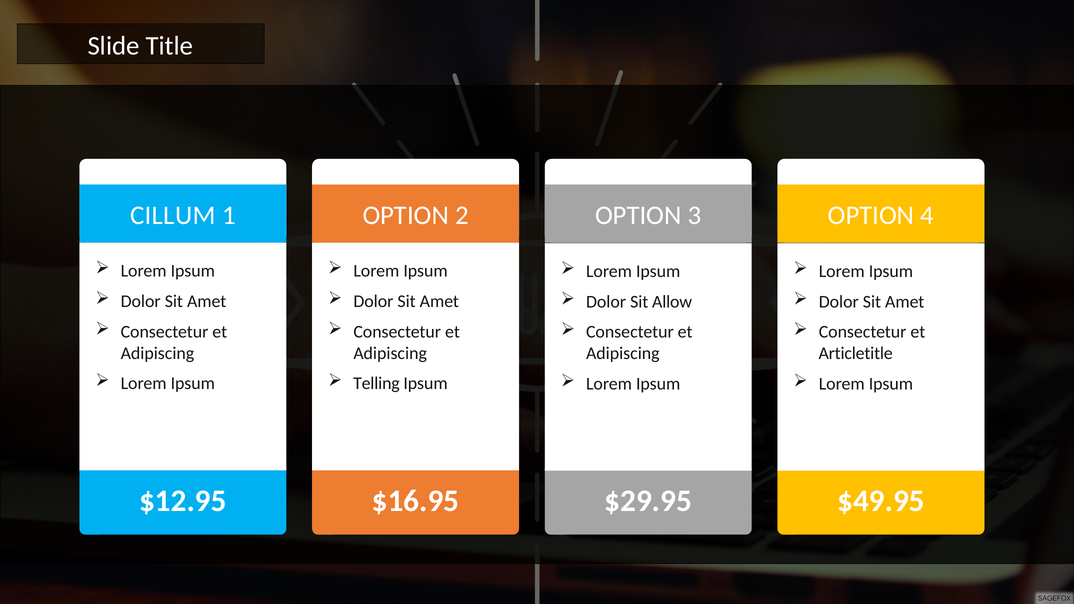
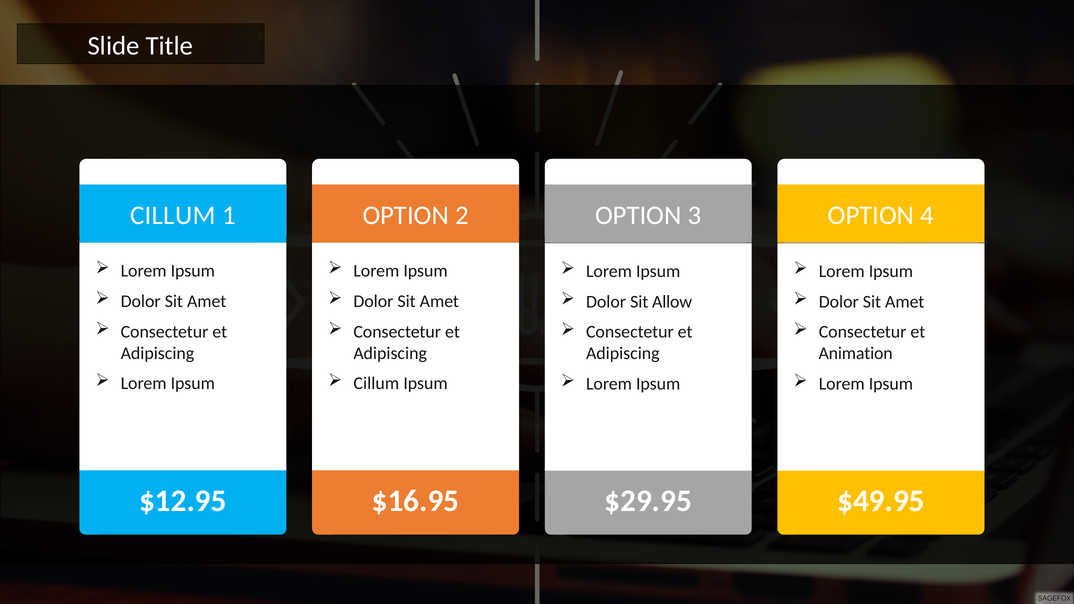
Articletitle: Articletitle -> Animation
Telling at (376, 384): Telling -> Cillum
